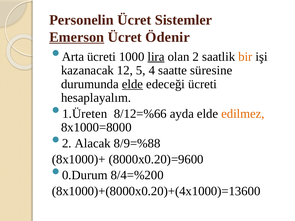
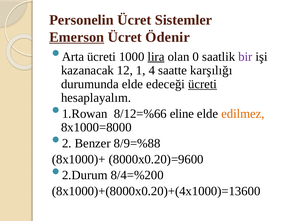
olan 2: 2 -> 0
bir colour: orange -> purple
5: 5 -> 1
süresine: süresine -> karşılığı
elde at (132, 84) underline: present -> none
ücreti at (202, 84) underline: none -> present
1.Üreten: 1.Üreten -> 1.Rowan
ayda: ayda -> eline
Alacak: Alacak -> Benzer
0.Durum: 0.Durum -> 2.Durum
